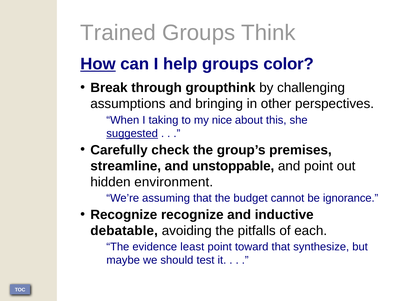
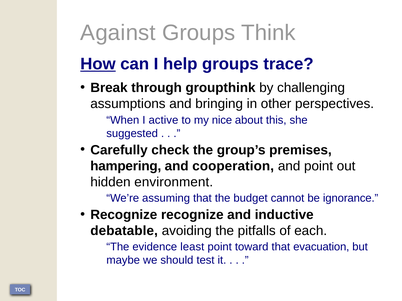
Trained: Trained -> Against
color: color -> trace
taking: taking -> active
suggested underline: present -> none
streamline: streamline -> hampering
unstoppable: unstoppable -> cooperation
synthesize: synthesize -> evacuation
